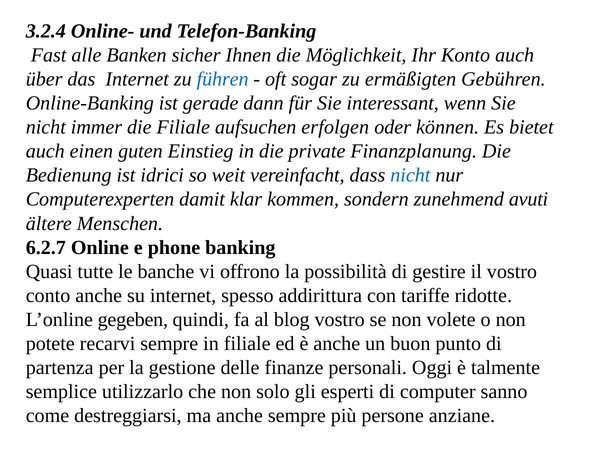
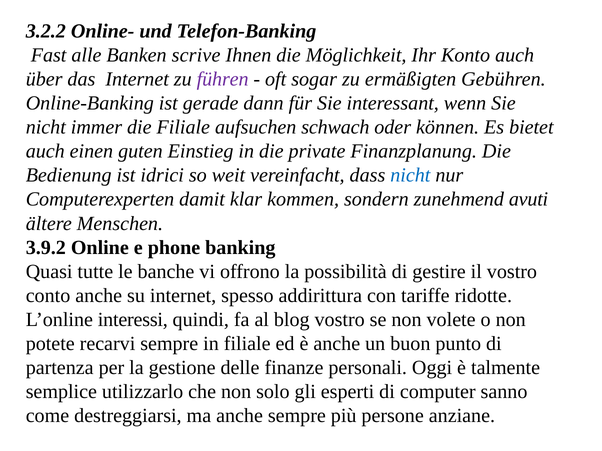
3.2.4: 3.2.4 -> 3.2.2
sicher: sicher -> scrive
führen colour: blue -> purple
erfolgen: erfolgen -> schwach
6.2.7: 6.2.7 -> 3.9.2
gegeben: gegeben -> interessi
